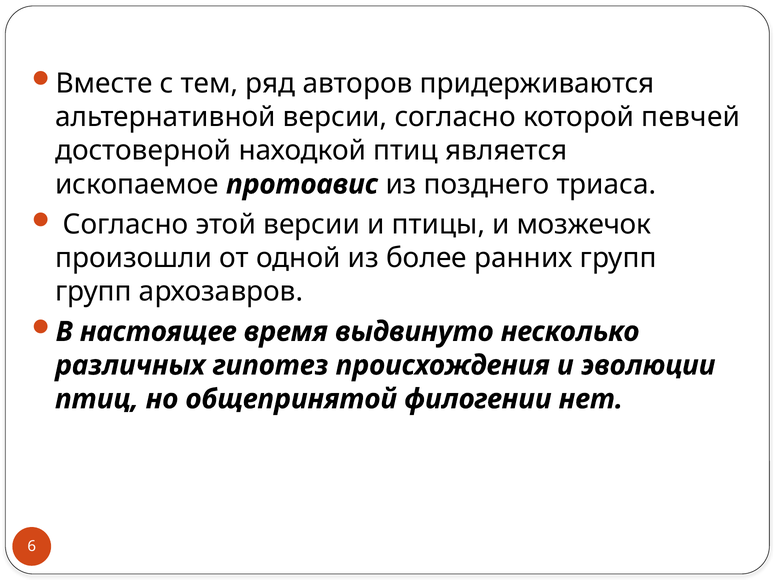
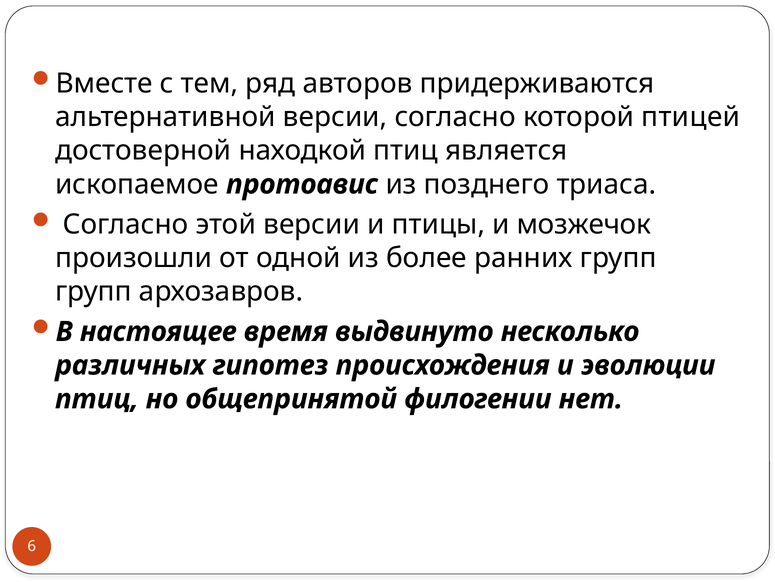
певчей: певчей -> птицей
